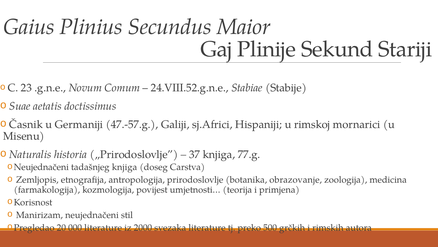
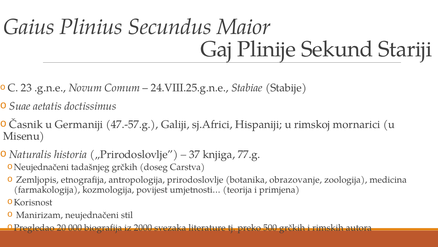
24.VIII.52.g.n.e: 24.VIII.52.g.n.e -> 24.VIII.25.g.n.e
tadašnjeg knjiga: knjiga -> grčkih
000 literature: literature -> biografija
